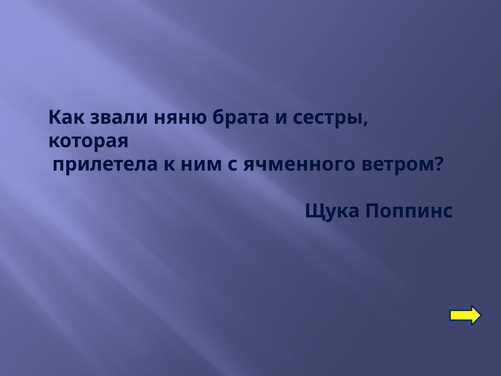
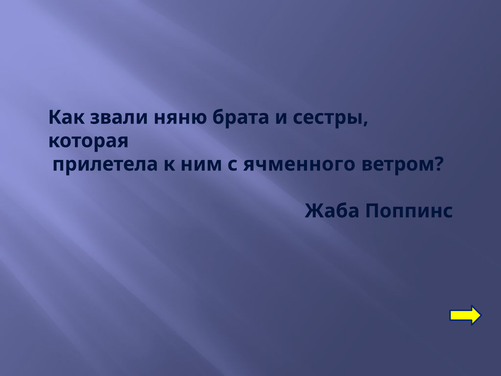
Щука: Щука -> Жаба
